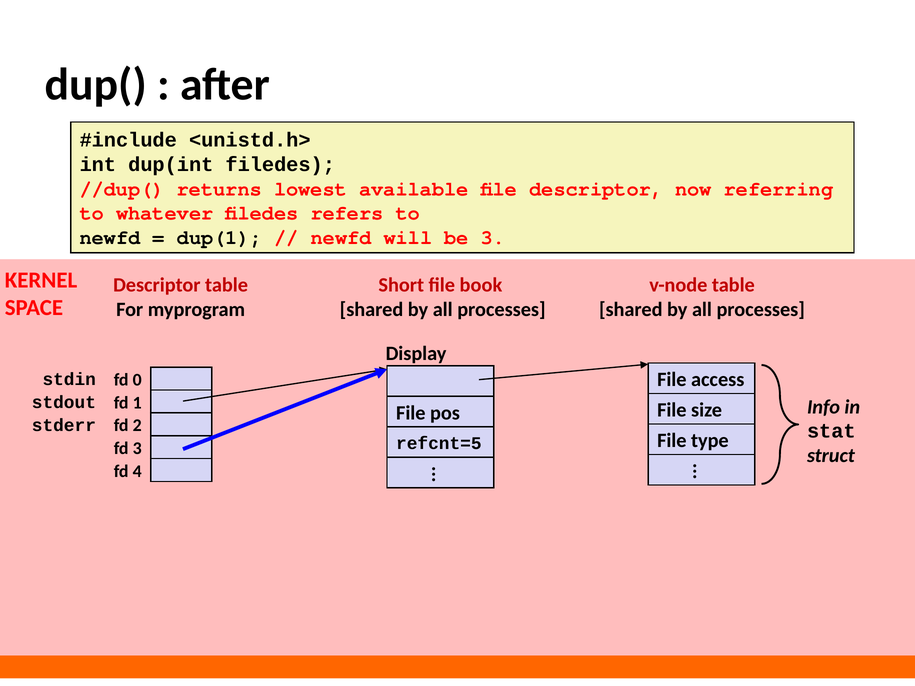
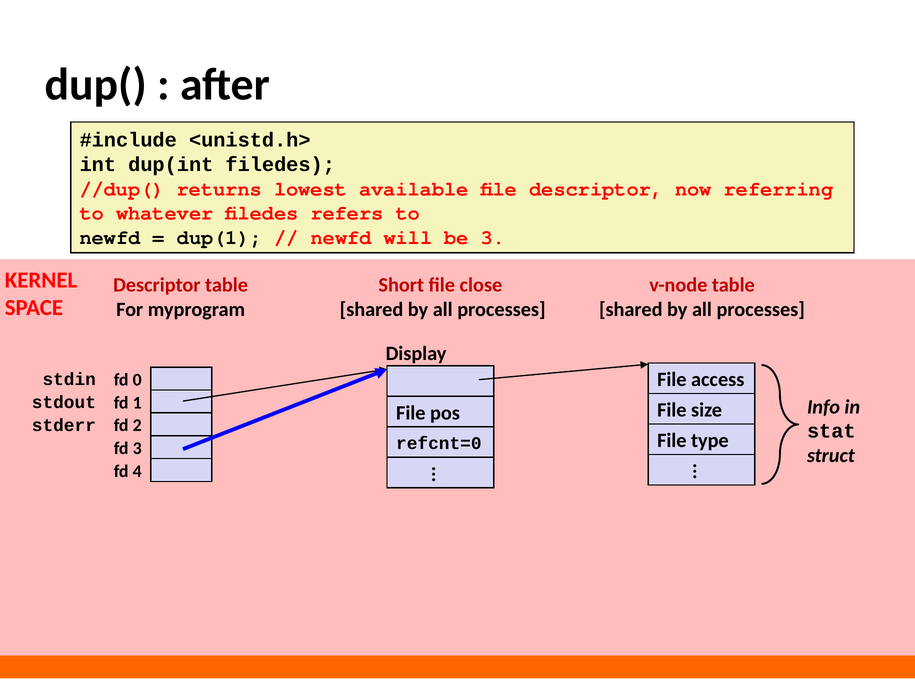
book: book -> close
refcnt=5: refcnt=5 -> refcnt=0
